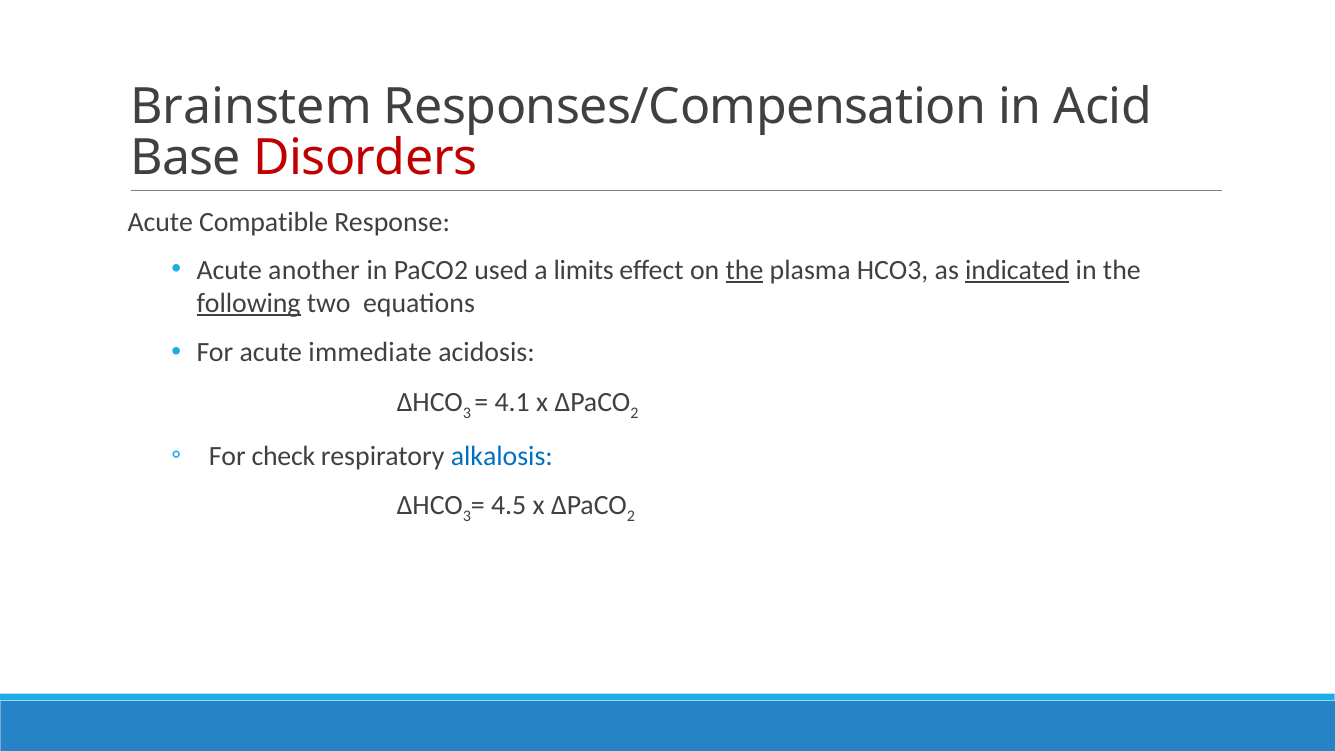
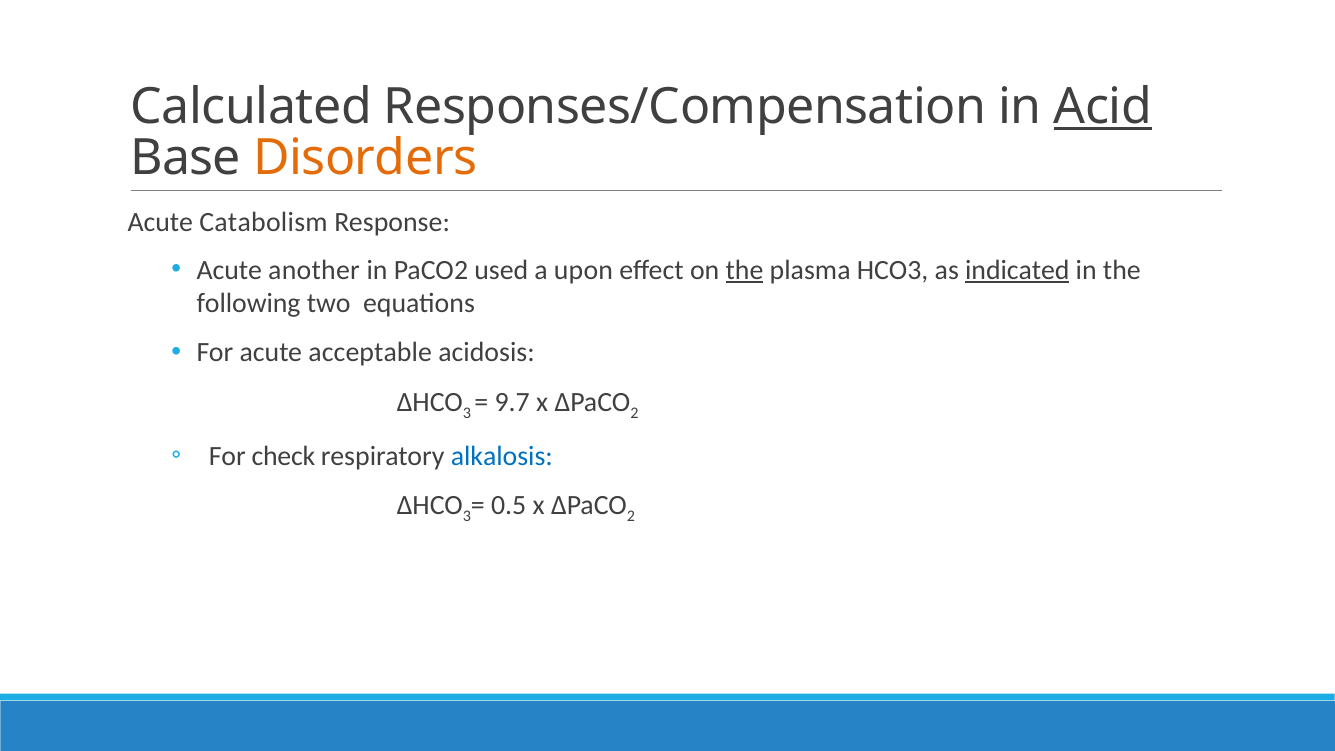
Brainstem: Brainstem -> Calculated
Acid underline: none -> present
Disorders colour: red -> orange
Compatible: Compatible -> Catabolism
limits: limits -> upon
following underline: present -> none
immediate: immediate -> acceptable
4.1: 4.1 -> 9.7
4.5: 4.5 -> 0.5
